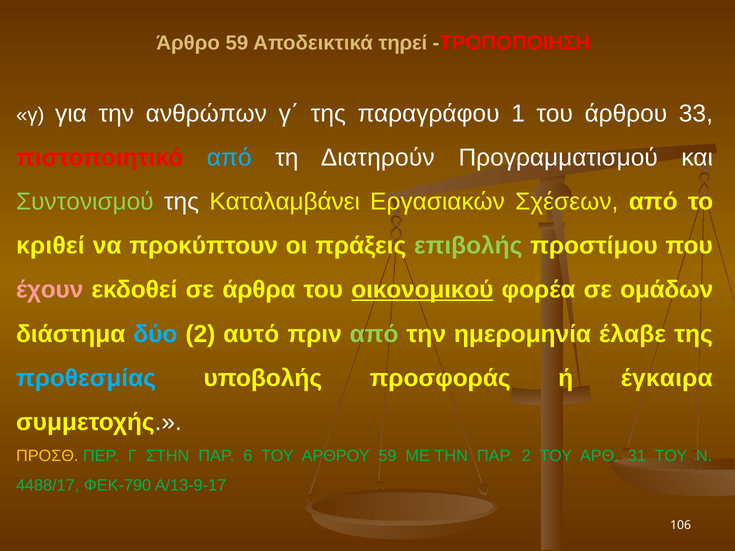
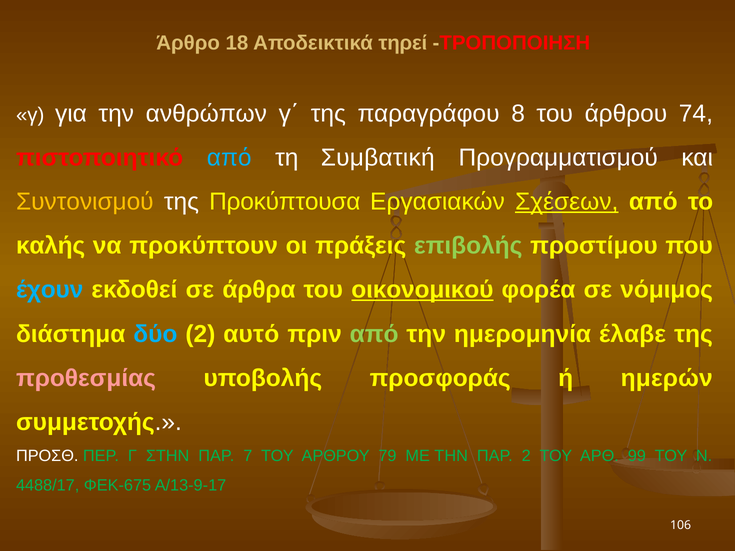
Άρθρο 59: 59 -> 18
1: 1 -> 8
33: 33 -> 74
Διατηρούν: Διατηρούν -> Συμβατική
Συντονισμού colour: light green -> yellow
Καταλαμβάνει: Καταλαμβάνει -> Προκύπτουσα
Σχέσεων underline: none -> present
κριθεί: κριθεί -> καλής
έχουν colour: pink -> light blue
ομάδων: ομάδων -> νόμιμος
προθεσμίας colour: light blue -> pink
έγκαιρα: έγκαιρα -> ημερών
ΠΡΟΣΘ colour: yellow -> white
6: 6 -> 7
ΑΡΘΡΟΥ 59: 59 -> 79
31: 31 -> 99
ΦΕΚ-790: ΦΕΚ-790 -> ΦΕΚ-675
